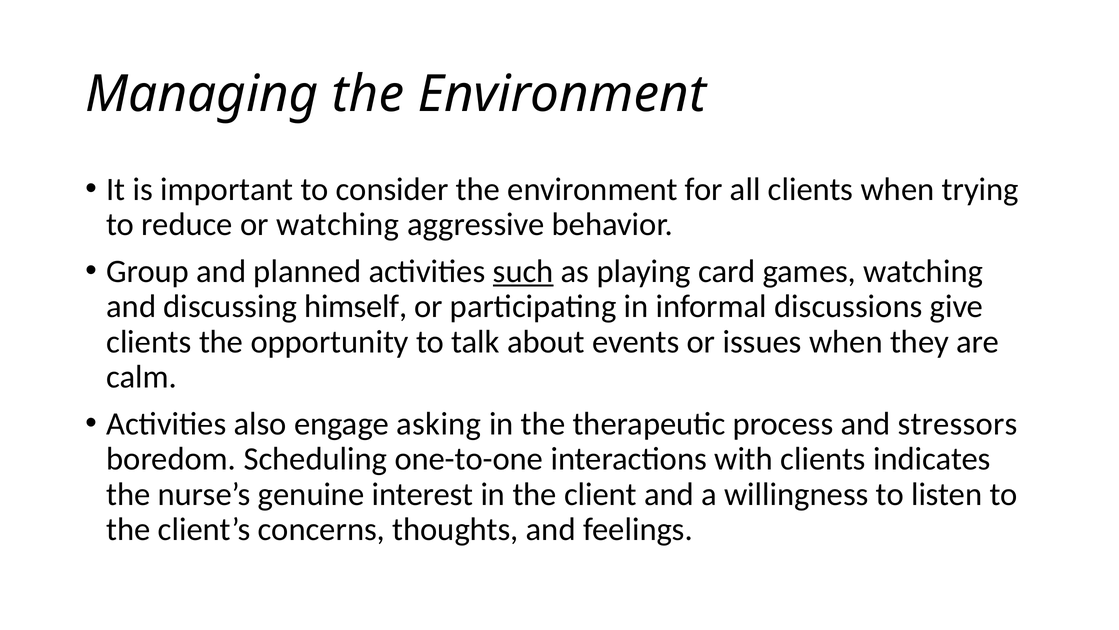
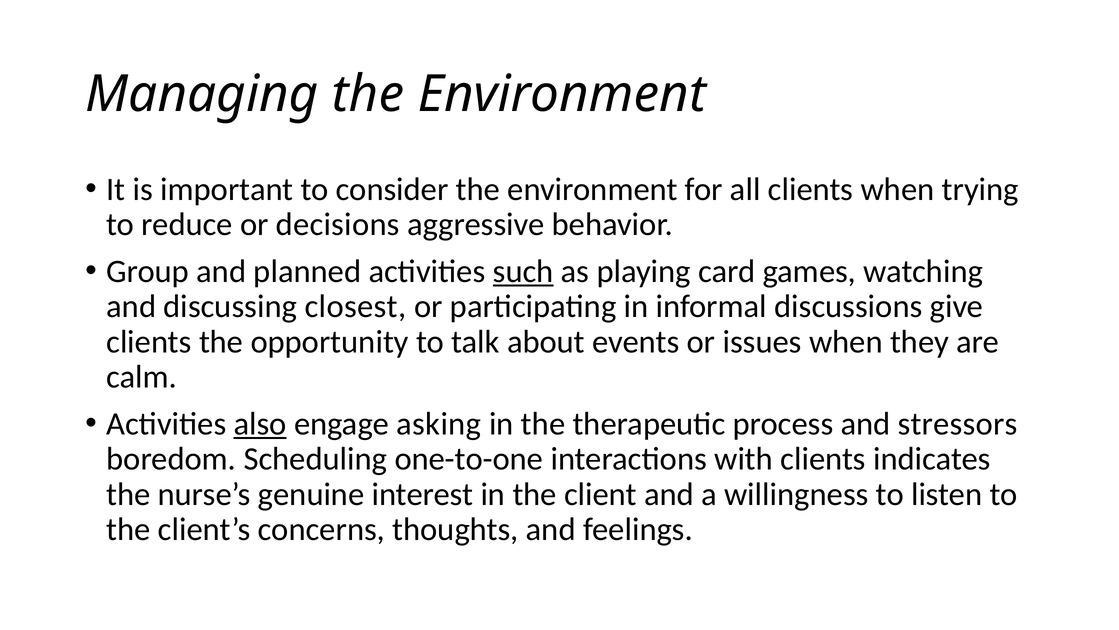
or watching: watching -> decisions
himself: himself -> closest
also underline: none -> present
